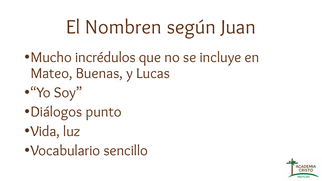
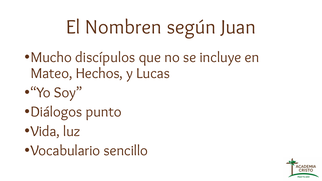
incrédulos: incrédulos -> discípulos
Buenas: Buenas -> Hechos
